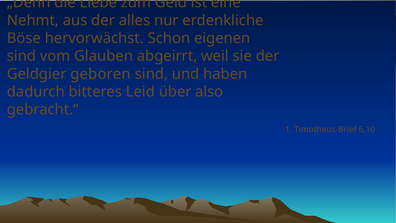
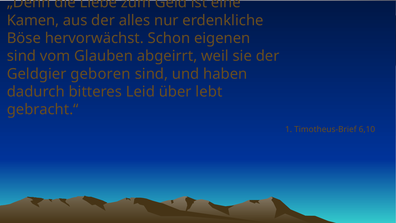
Nehmt: Nehmt -> Kamen
also: also -> lebt
